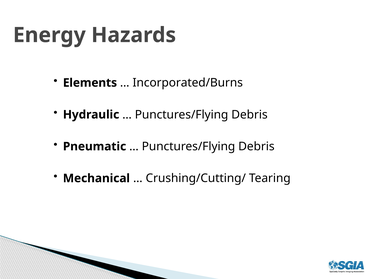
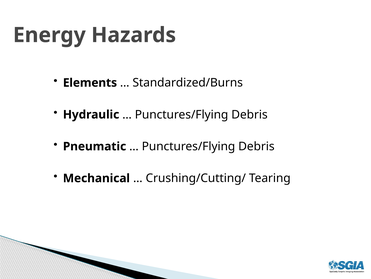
Incorporated/Burns: Incorporated/Burns -> Standardized/Burns
